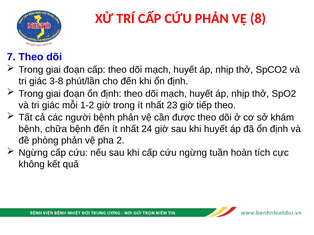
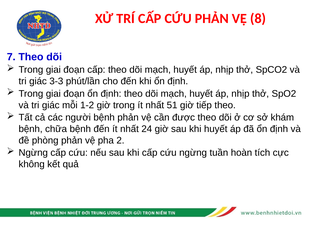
3-8: 3-8 -> 3-3
23: 23 -> 51
